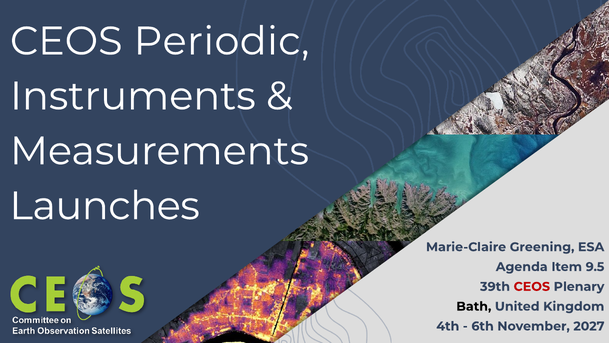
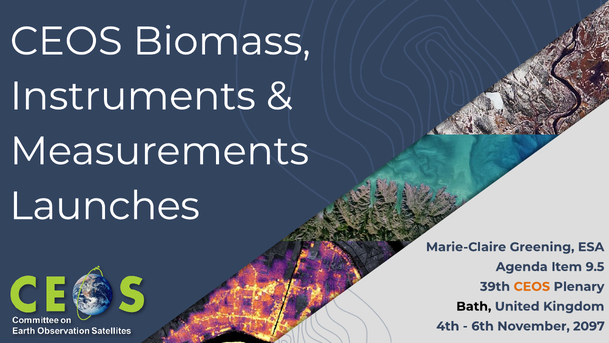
Periodic: Periodic -> Biomass
CEOS at (532, 286) colour: red -> orange
2027: 2027 -> 2097
